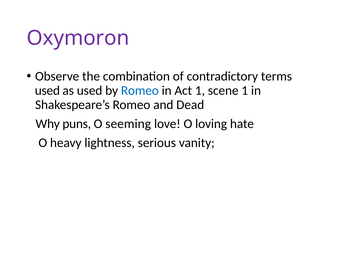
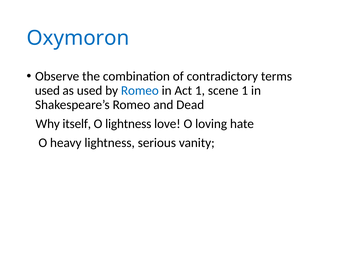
Oxymoron colour: purple -> blue
puns: puns -> itself
O seeming: seeming -> lightness
